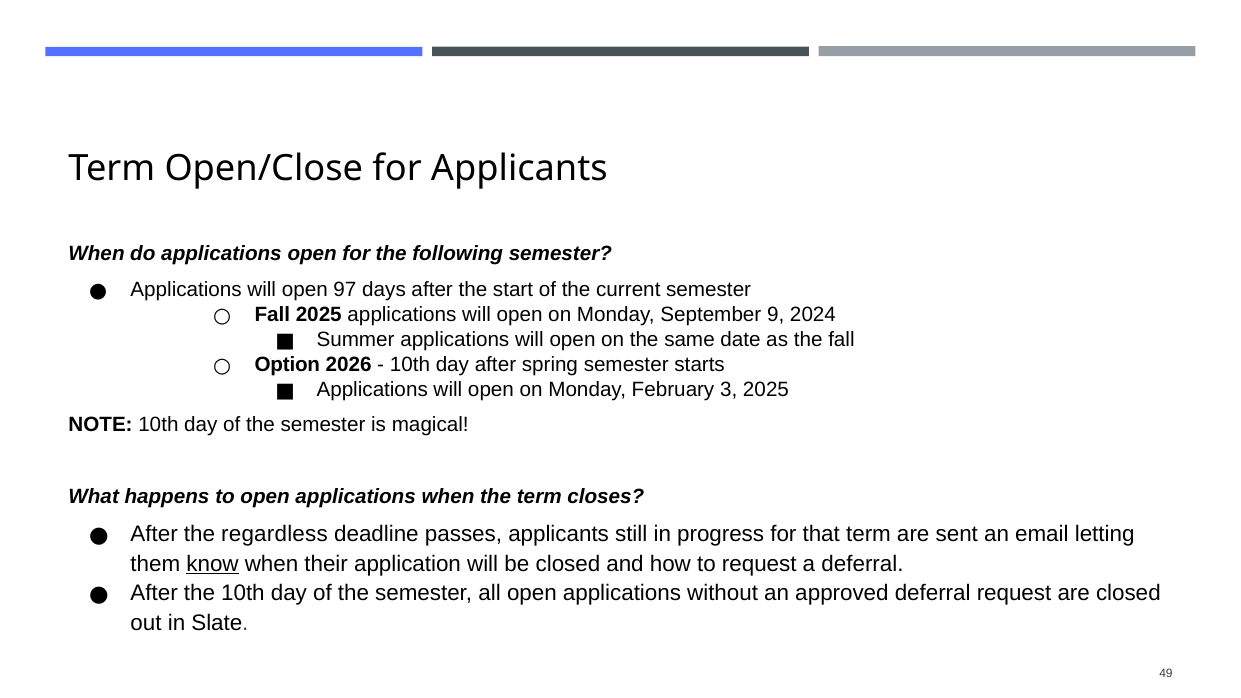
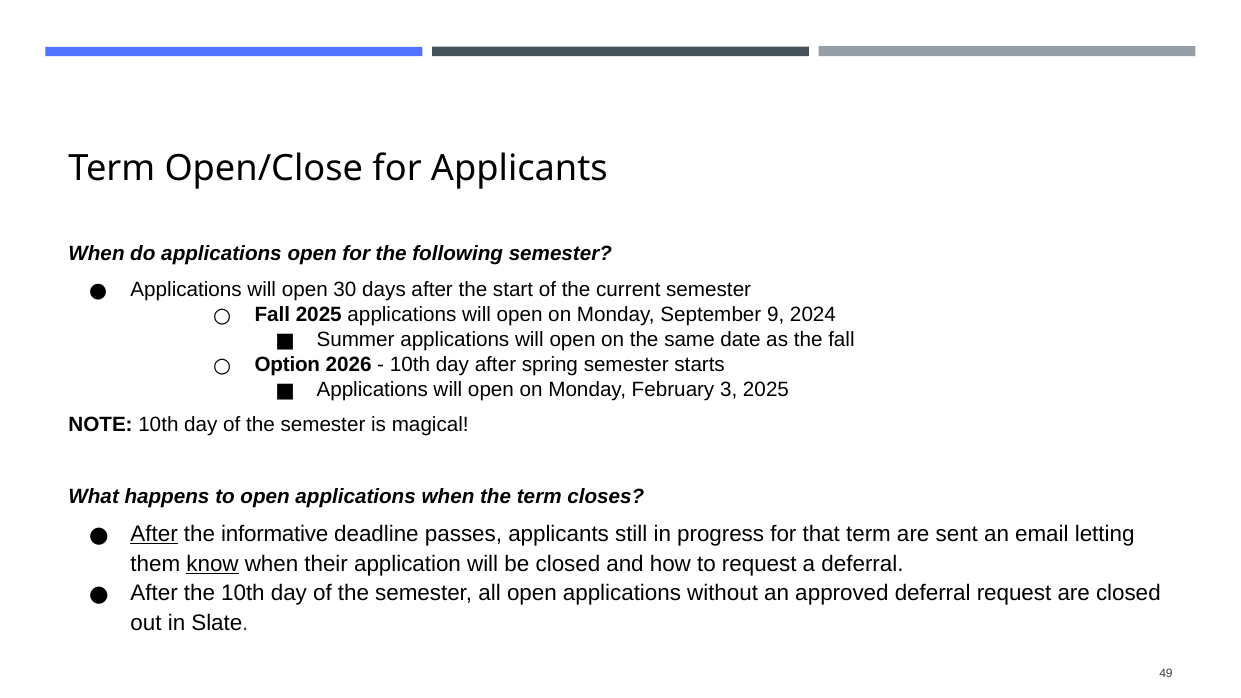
97: 97 -> 30
After at (154, 534) underline: none -> present
regardless: regardless -> informative
